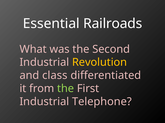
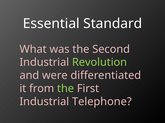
Railroads: Railroads -> Standard
Revolution colour: yellow -> light green
class: class -> were
